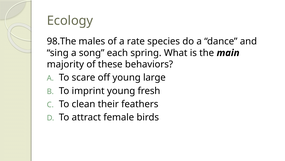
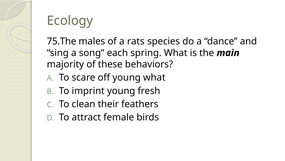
98.The: 98.The -> 75.The
rate: rate -> rats
young large: large -> what
